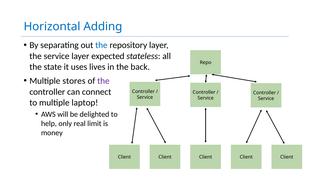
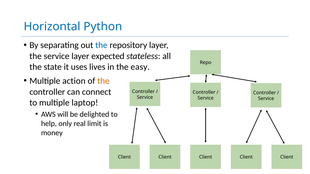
Adding: Adding -> Python
back: back -> easy
stores: stores -> action
the at (103, 81) colour: purple -> orange
